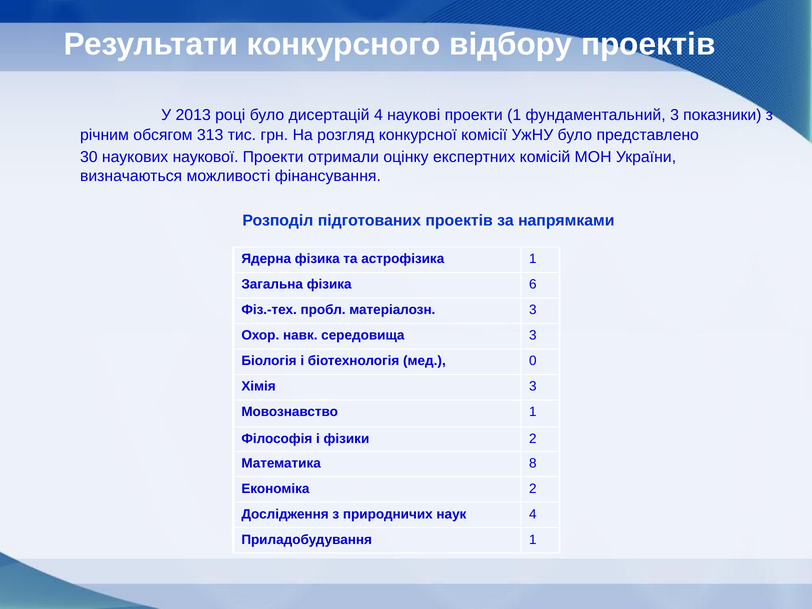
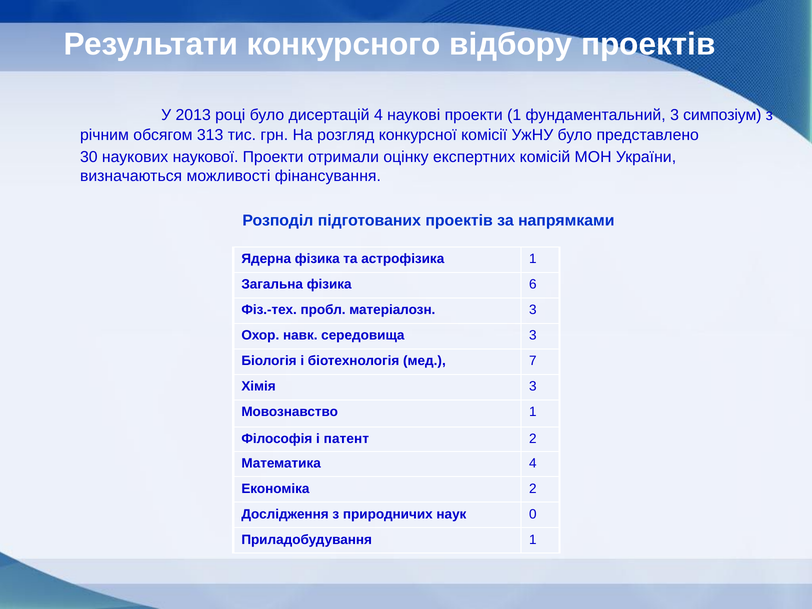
показники: показники -> симпозіум
0: 0 -> 7
фізики: фізики -> патент
Математика 8: 8 -> 4
наук 4: 4 -> 0
